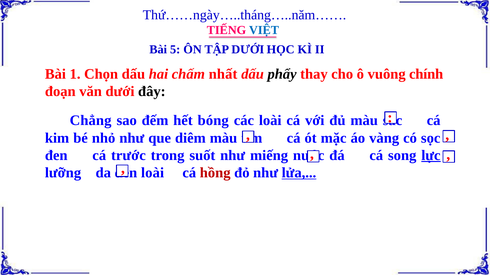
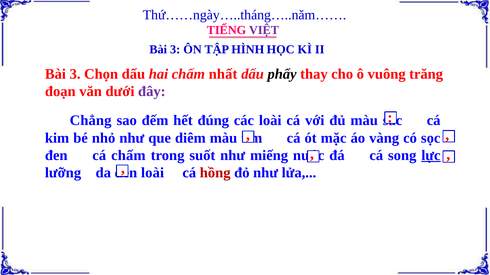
VIỆT colour: blue -> purple
5 at (175, 49): 5 -> 3
TẬP DƯỚI: DƯỚI -> HÌNH
1 at (75, 74): 1 -> 3
chính: chính -> trăng
đây colour: black -> purple
bóng: bóng -> đúng
cá trước: trước -> chấm
lửa underline: present -> none
